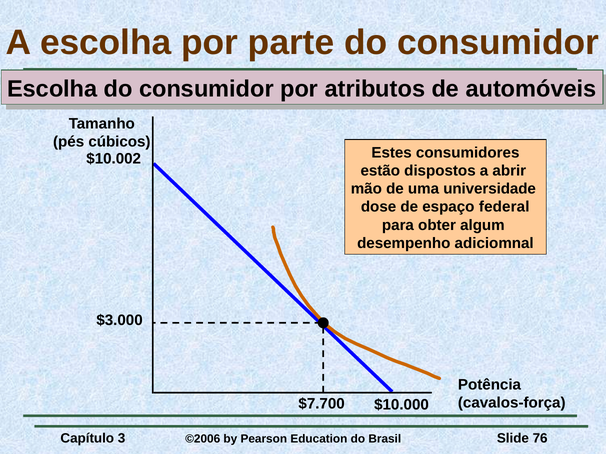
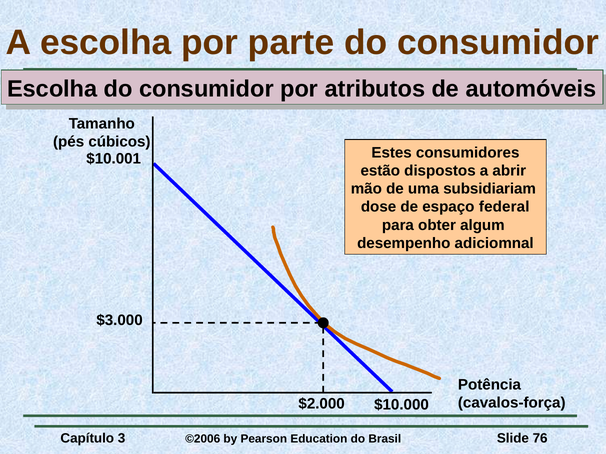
$10.002: $10.002 -> $10.001
universidade: universidade -> subsidiariam
$7.700: $7.700 -> $2.000
